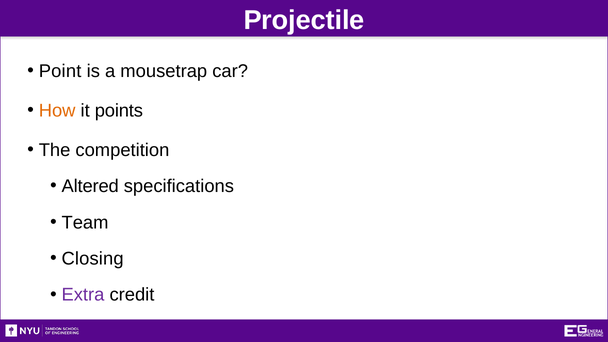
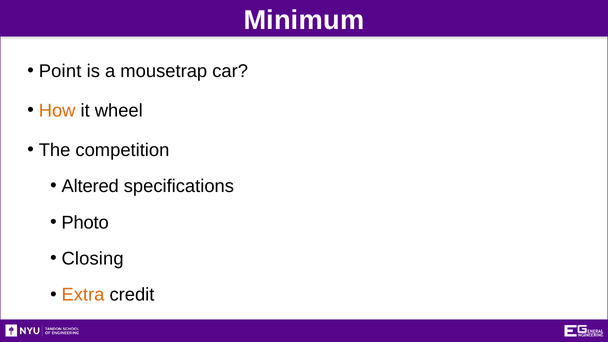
Projectile: Projectile -> Minimum
points: points -> wheel
Team: Team -> Photo
Extra colour: purple -> orange
